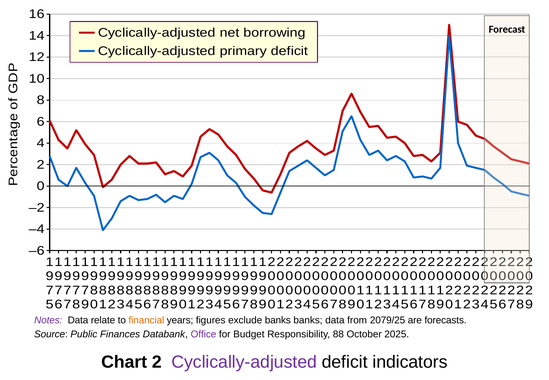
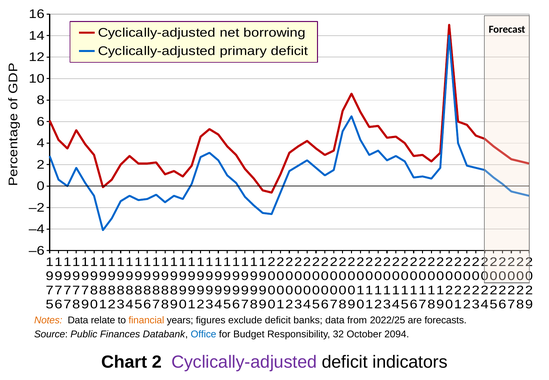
Notes colour: purple -> orange
exclude banks: banks -> deficit
2079/25: 2079/25 -> 2022/25
Office colour: purple -> blue
88: 88 -> 32
2025: 2025 -> 2094
